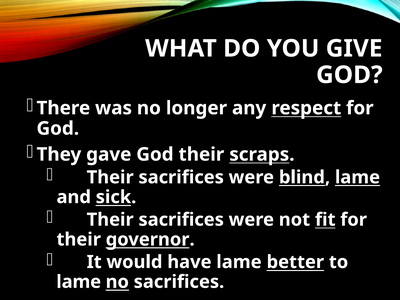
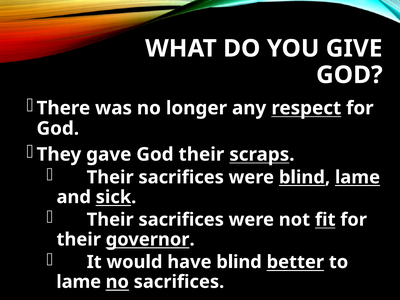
have lame: lame -> blind
